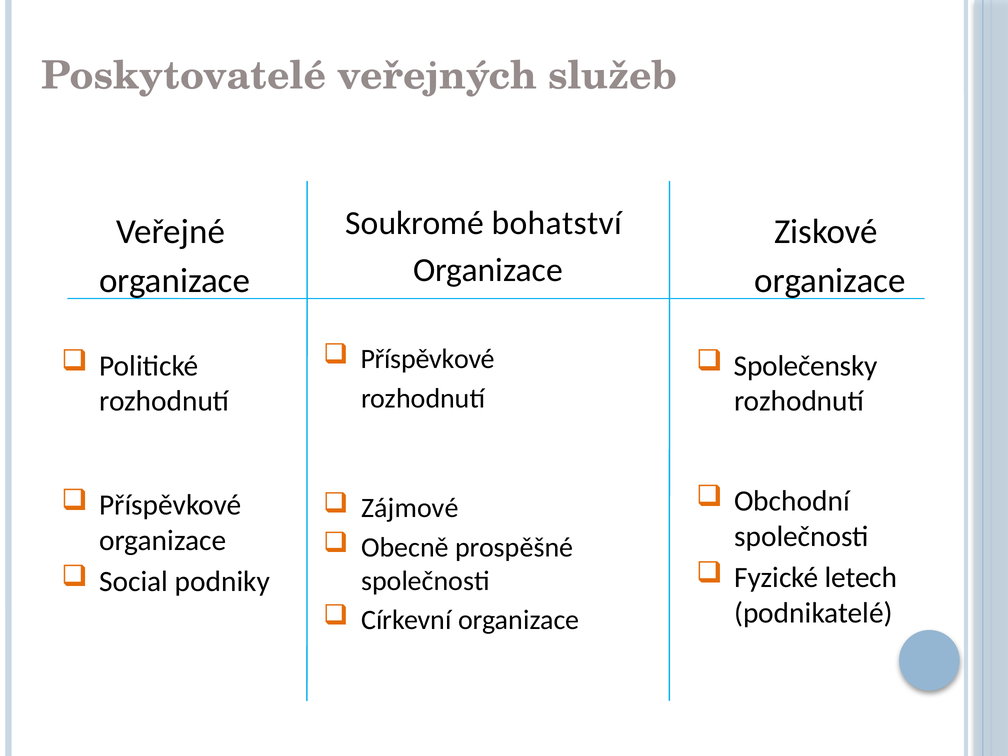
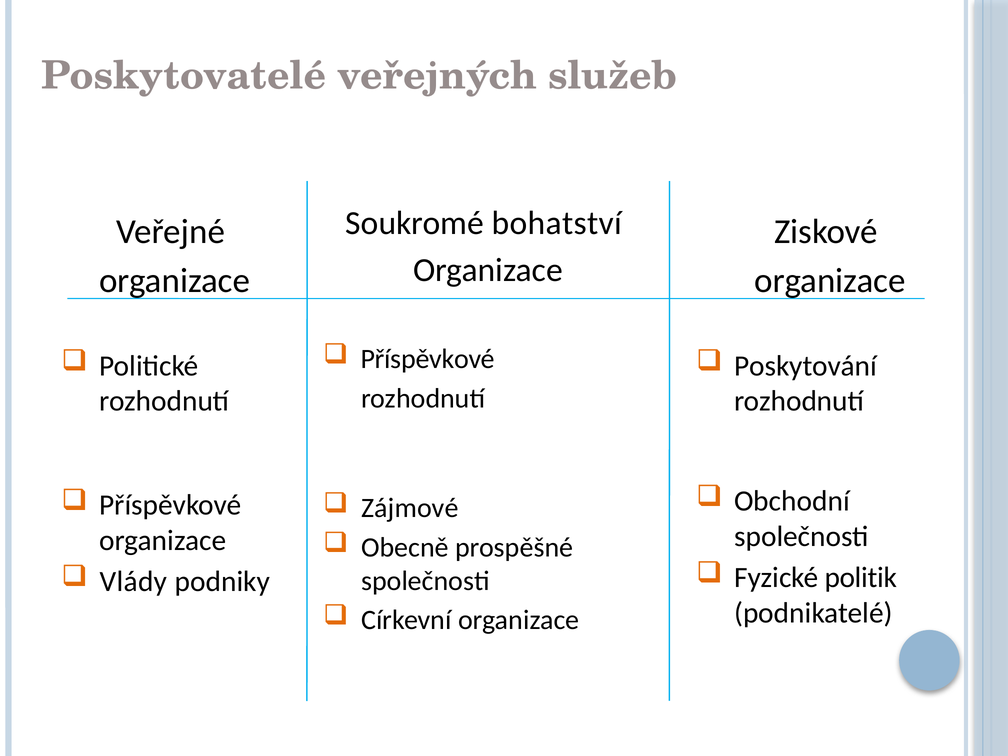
Společensky: Společensky -> Poskytování
letech: letech -> politik
Social: Social -> Vlády
